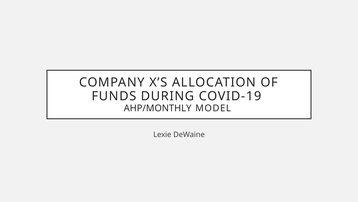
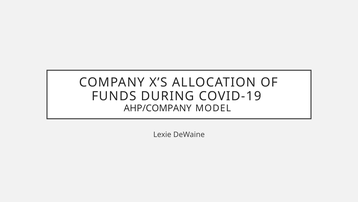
AHP/MONTHLY: AHP/MONTHLY -> AHP/COMPANY
